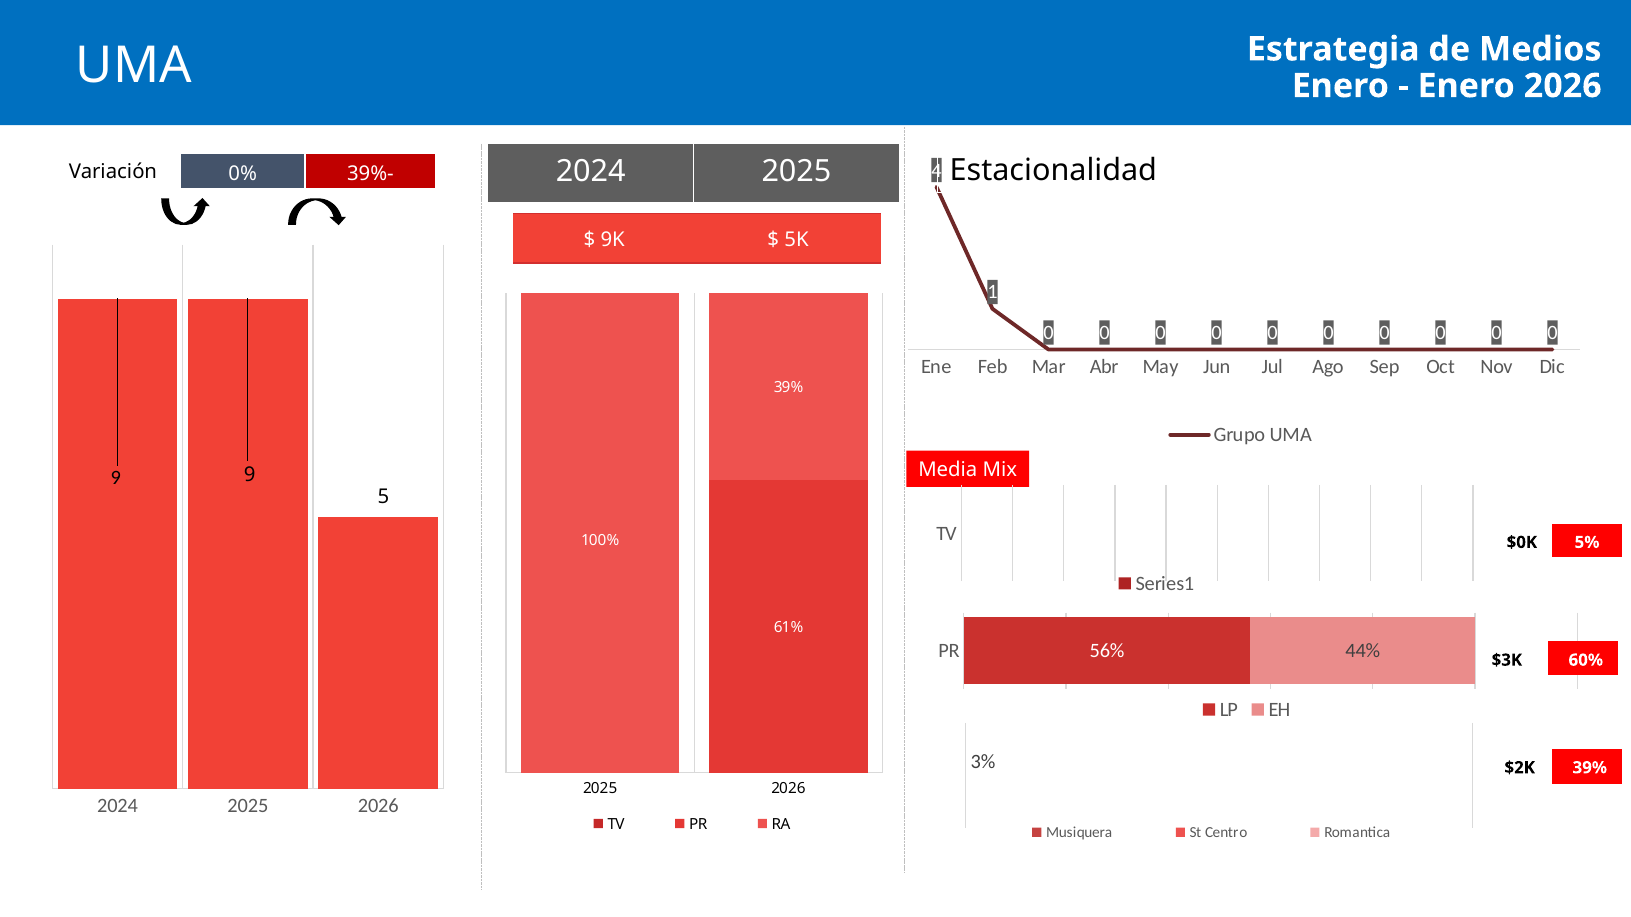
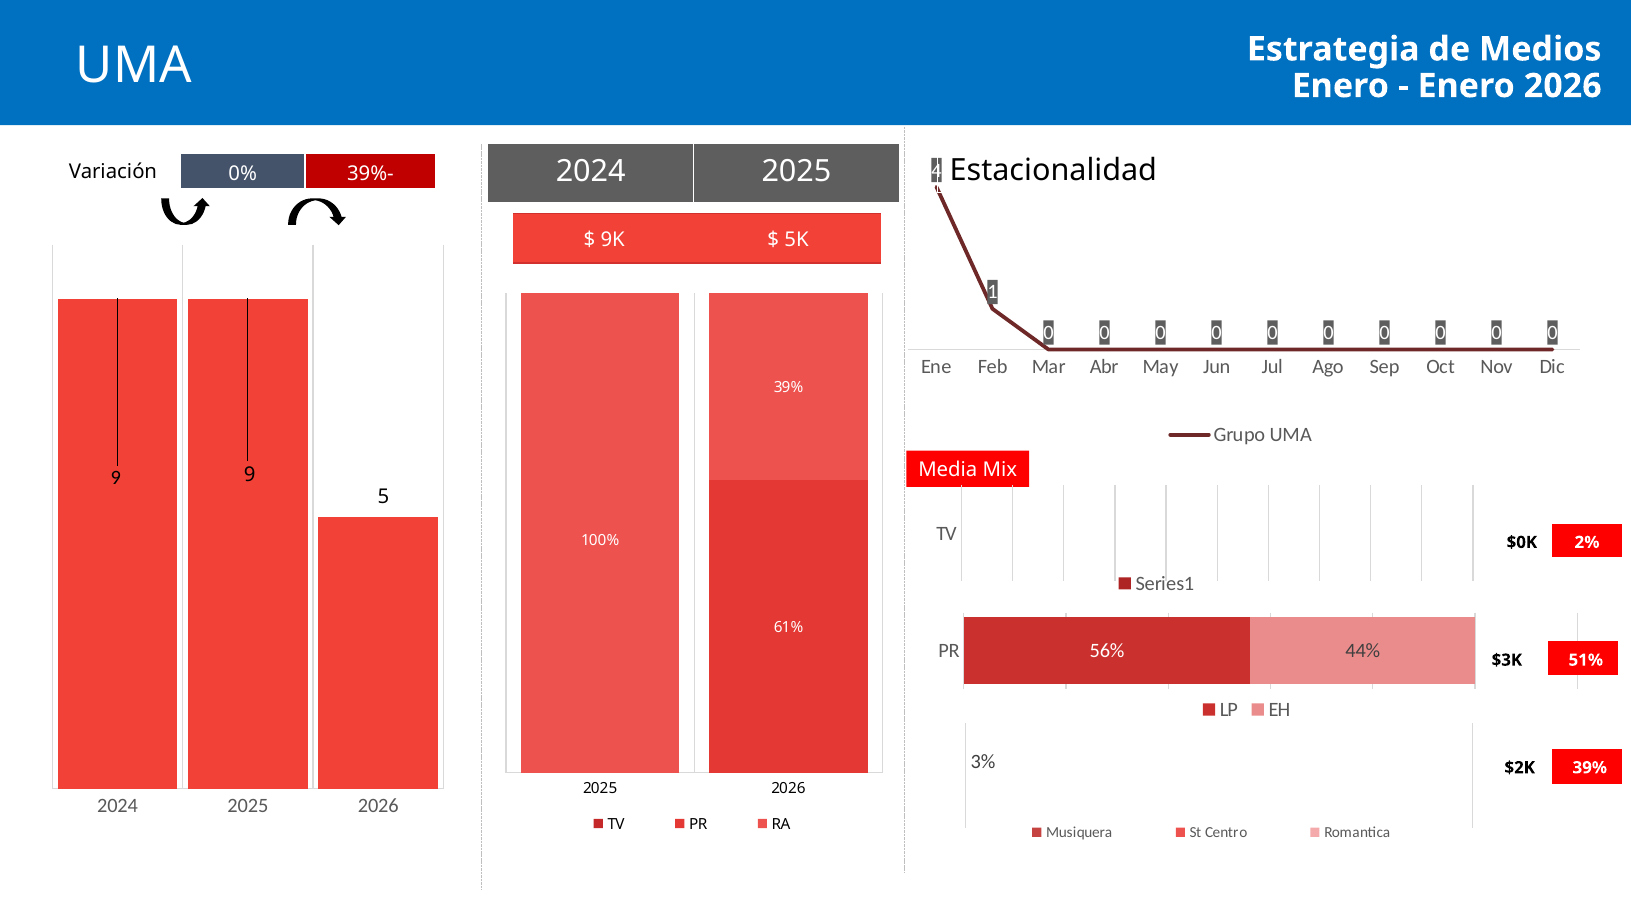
5%: 5% -> 2%
60%: 60% -> 51%
